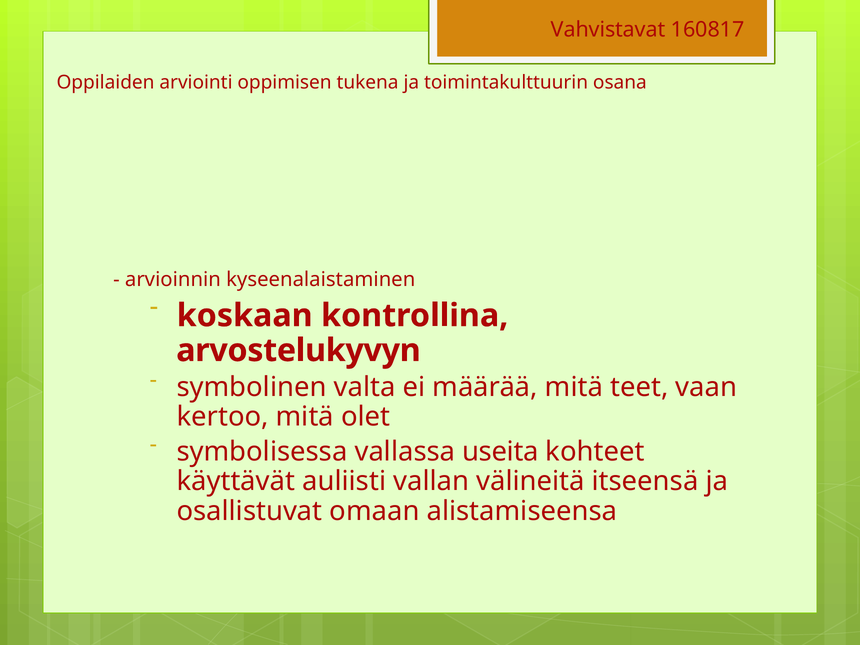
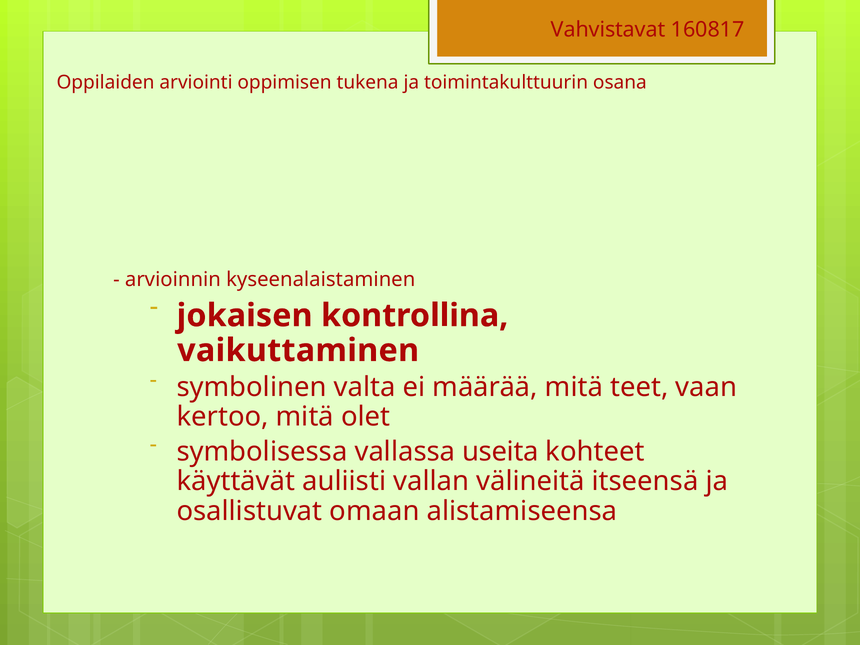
koskaan: koskaan -> jokaisen
arvostelukyvyn: arvostelukyvyn -> vaikuttaminen
